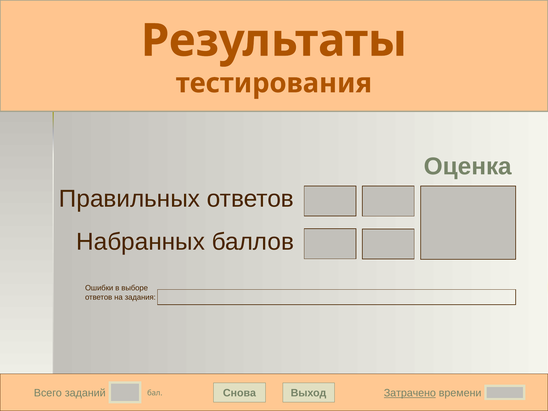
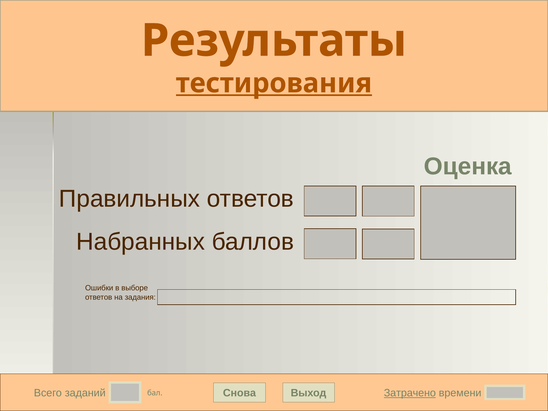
тестирования underline: none -> present
